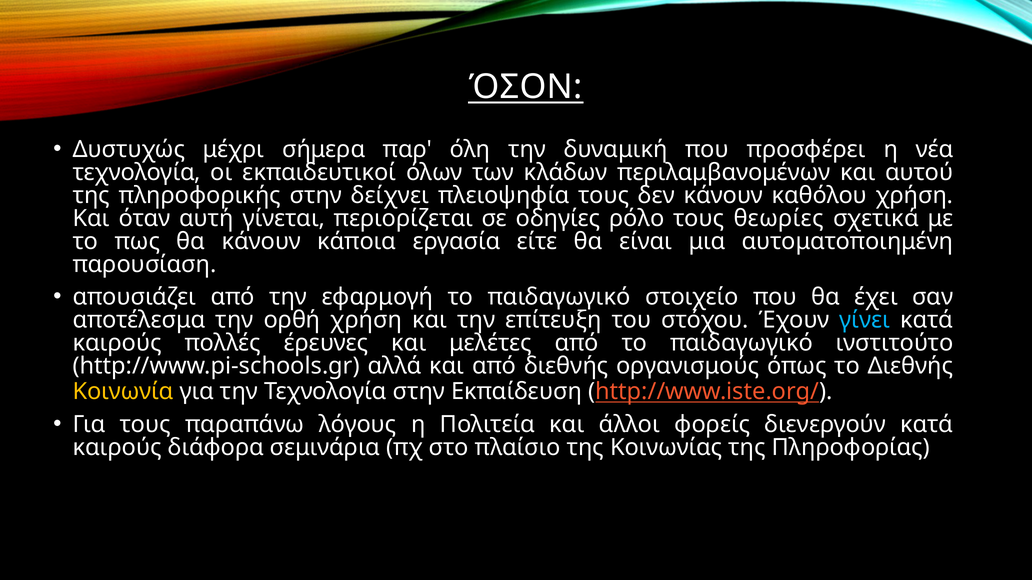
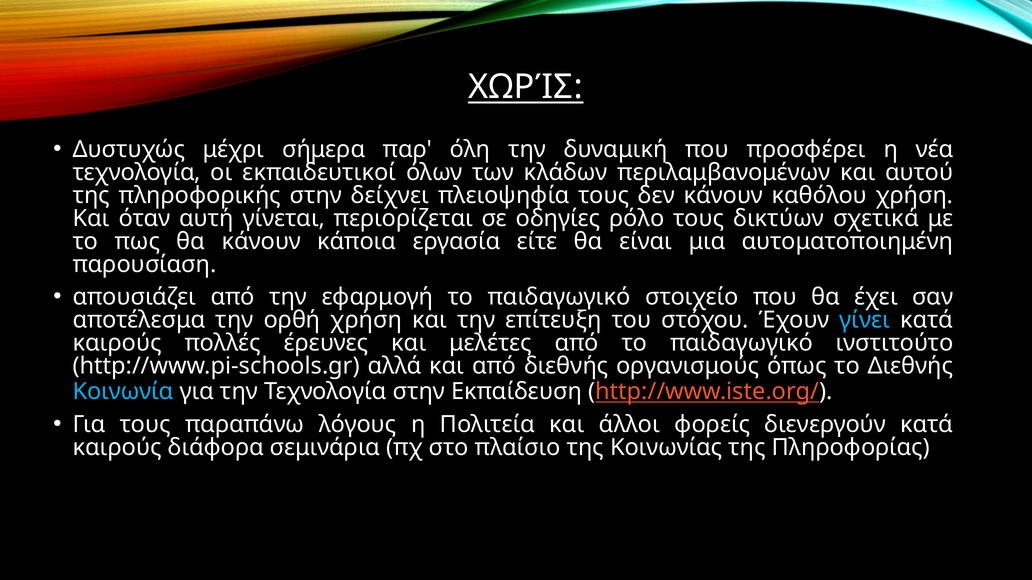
ΌΣΟΝ: ΌΣΟΝ -> ΧΩΡΊΣ
θεωρίες: θεωρίες -> δικτύων
Κοινωνία colour: yellow -> light blue
